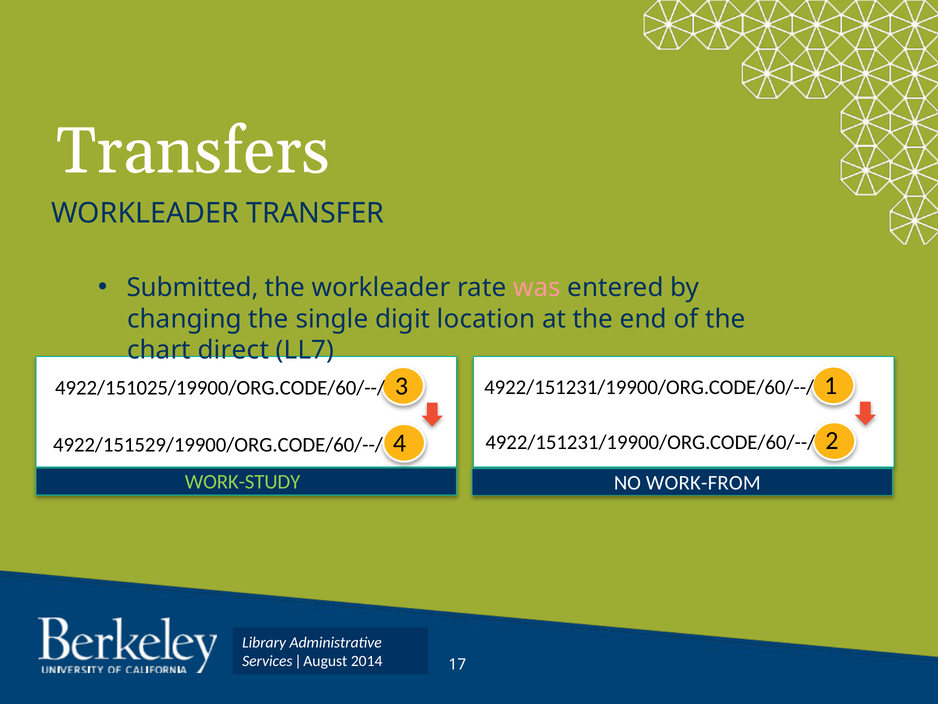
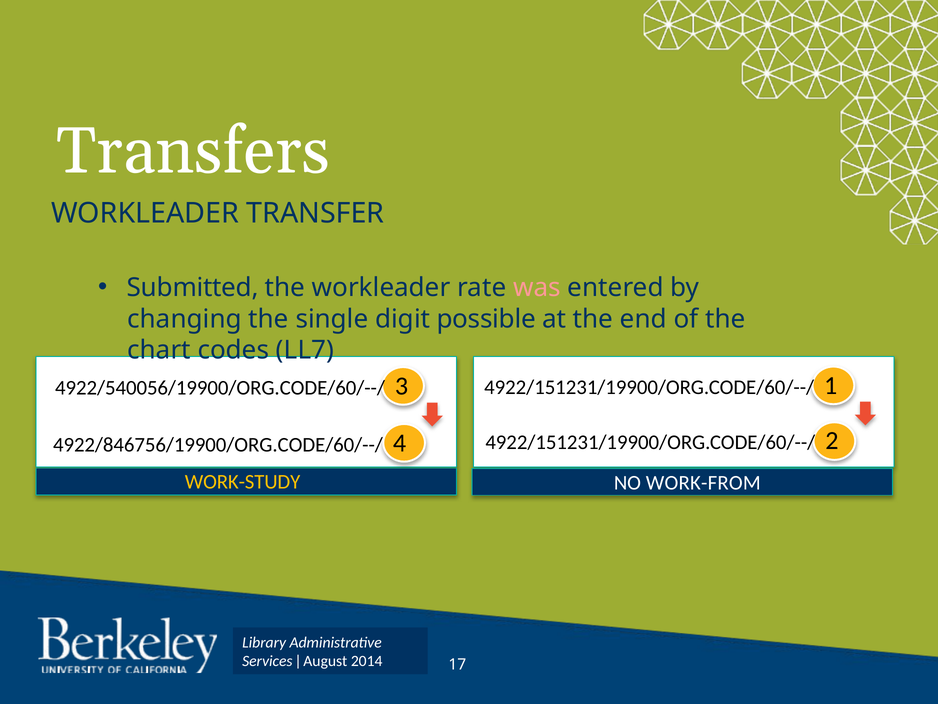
location: location -> possible
direct: direct -> codes
4922/151025/19900/ORG.CODE/60/--/: 4922/151025/19900/ORG.CODE/60/--/ -> 4922/540056/19900/ORG.CODE/60/--/
4922/151529/19900/ORG.CODE/60/--/: 4922/151529/19900/ORG.CODE/60/--/ -> 4922/846756/19900/ORG.CODE/60/--/
WORK-STUDY colour: light green -> yellow
